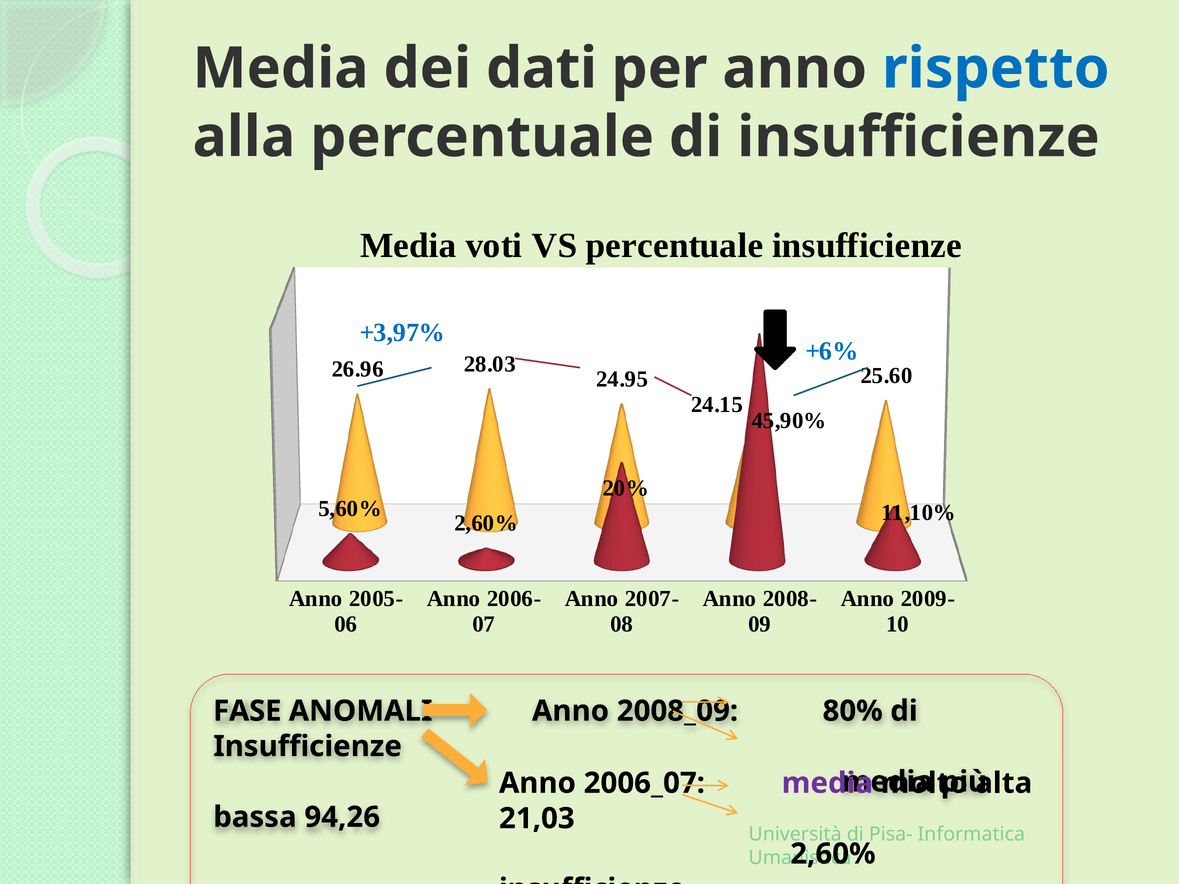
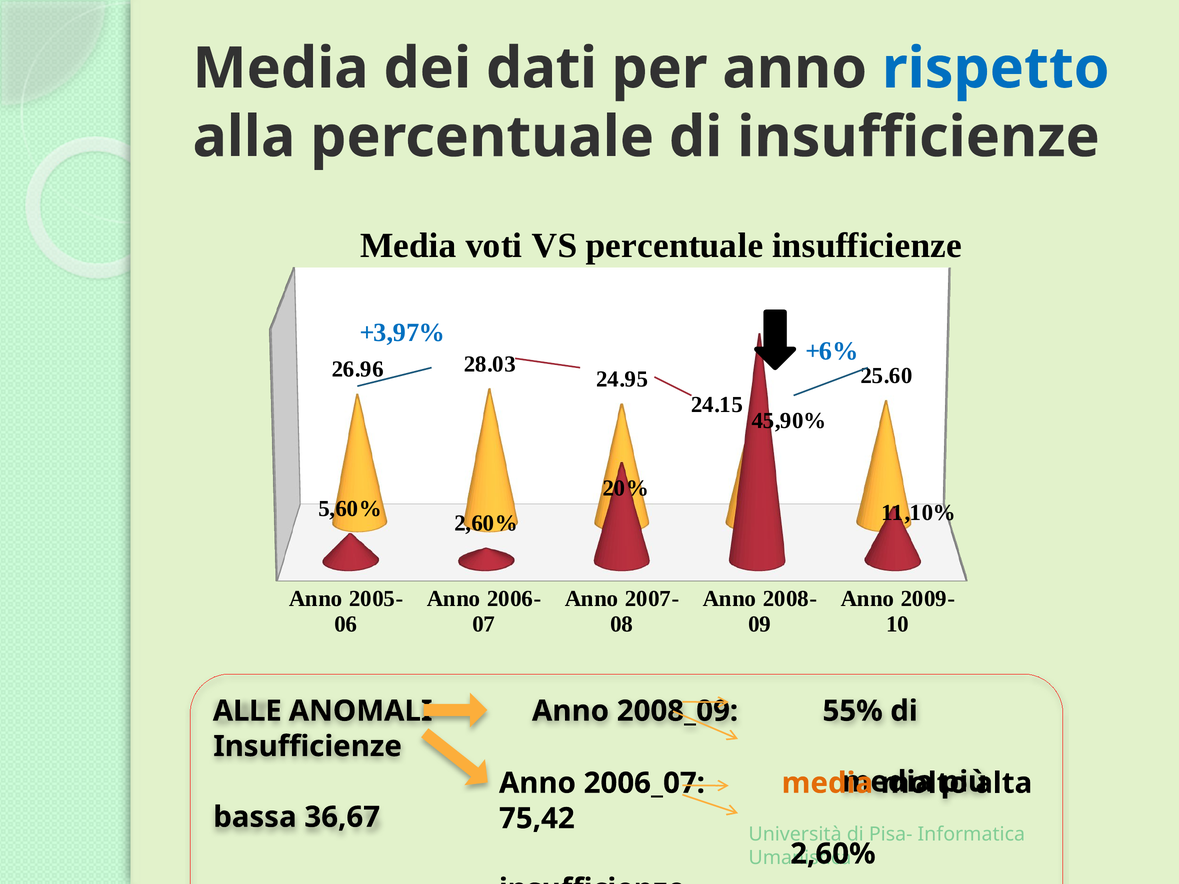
FASE: FASE -> ALLE
80%: 80% -> 55%
media at (827, 783) colour: purple -> orange
94,26: 94,26 -> 36,67
21,03: 21,03 -> 75,42
